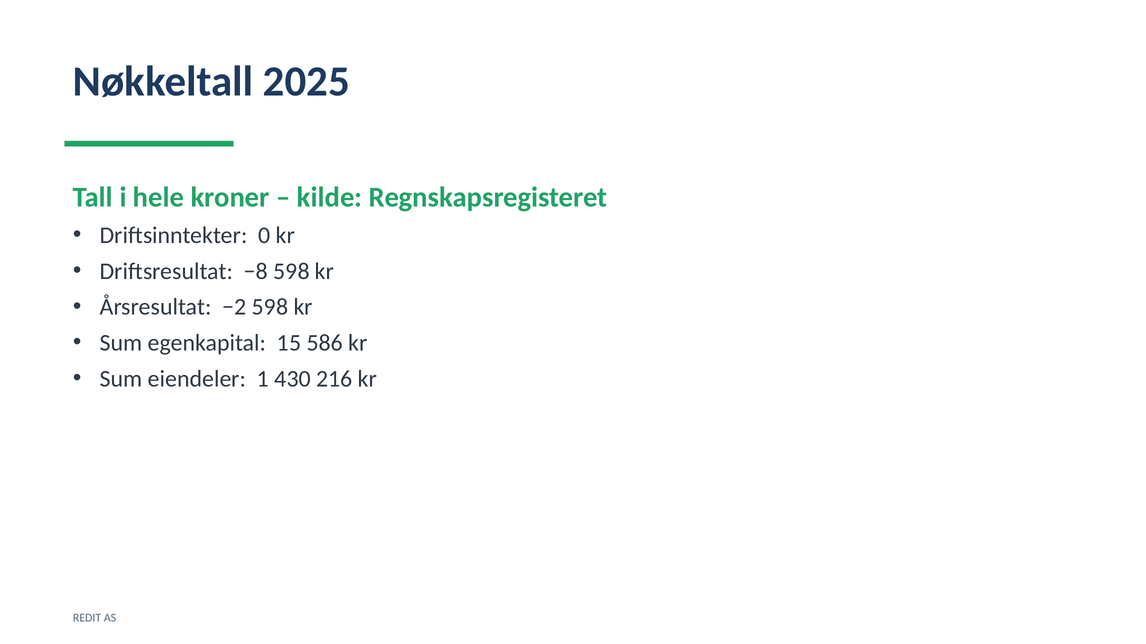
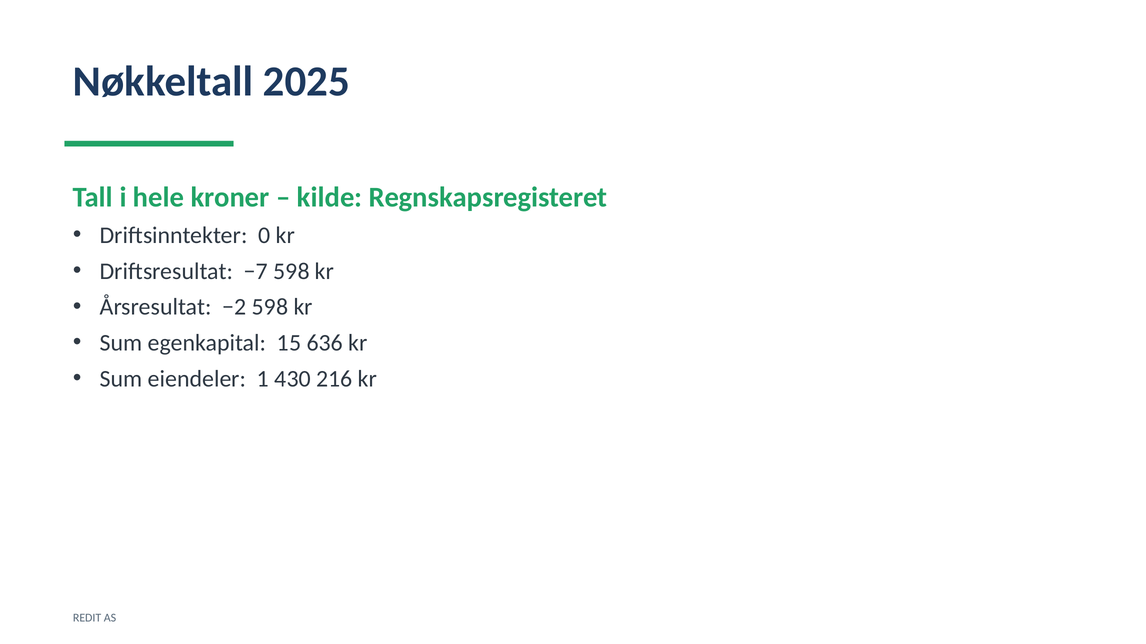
−8: −8 -> −7
586: 586 -> 636
